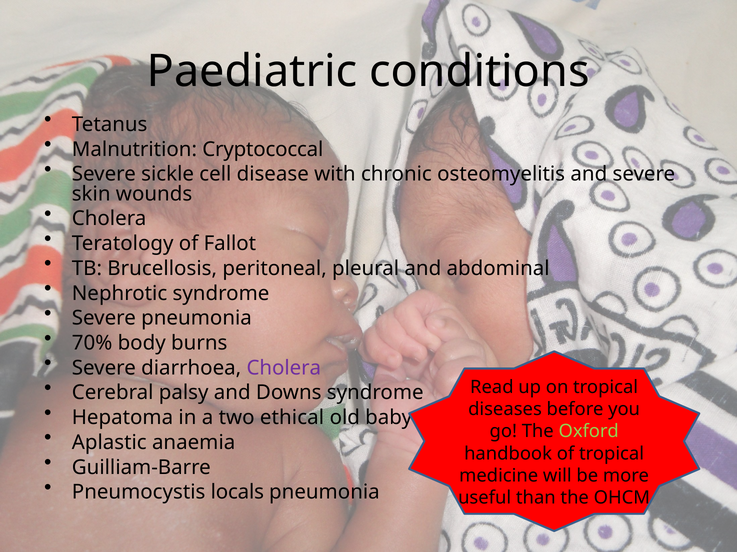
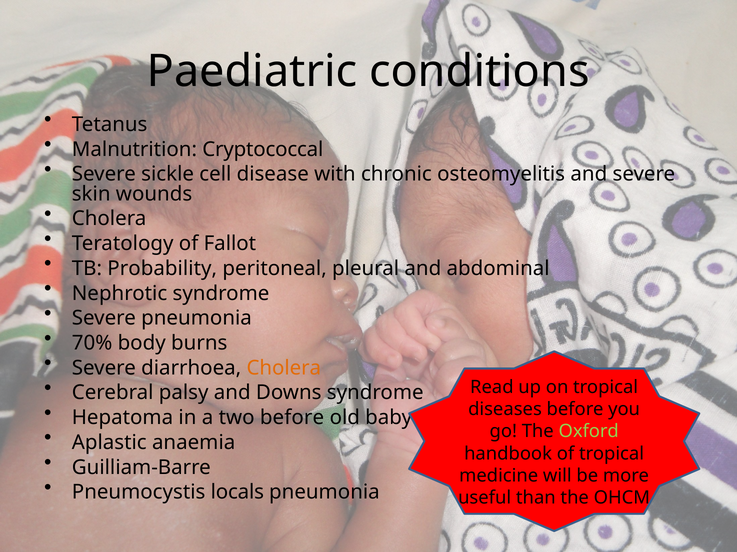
Brucellosis: Brucellosis -> Probability
Cholera at (284, 368) colour: purple -> orange
two ethical: ethical -> before
